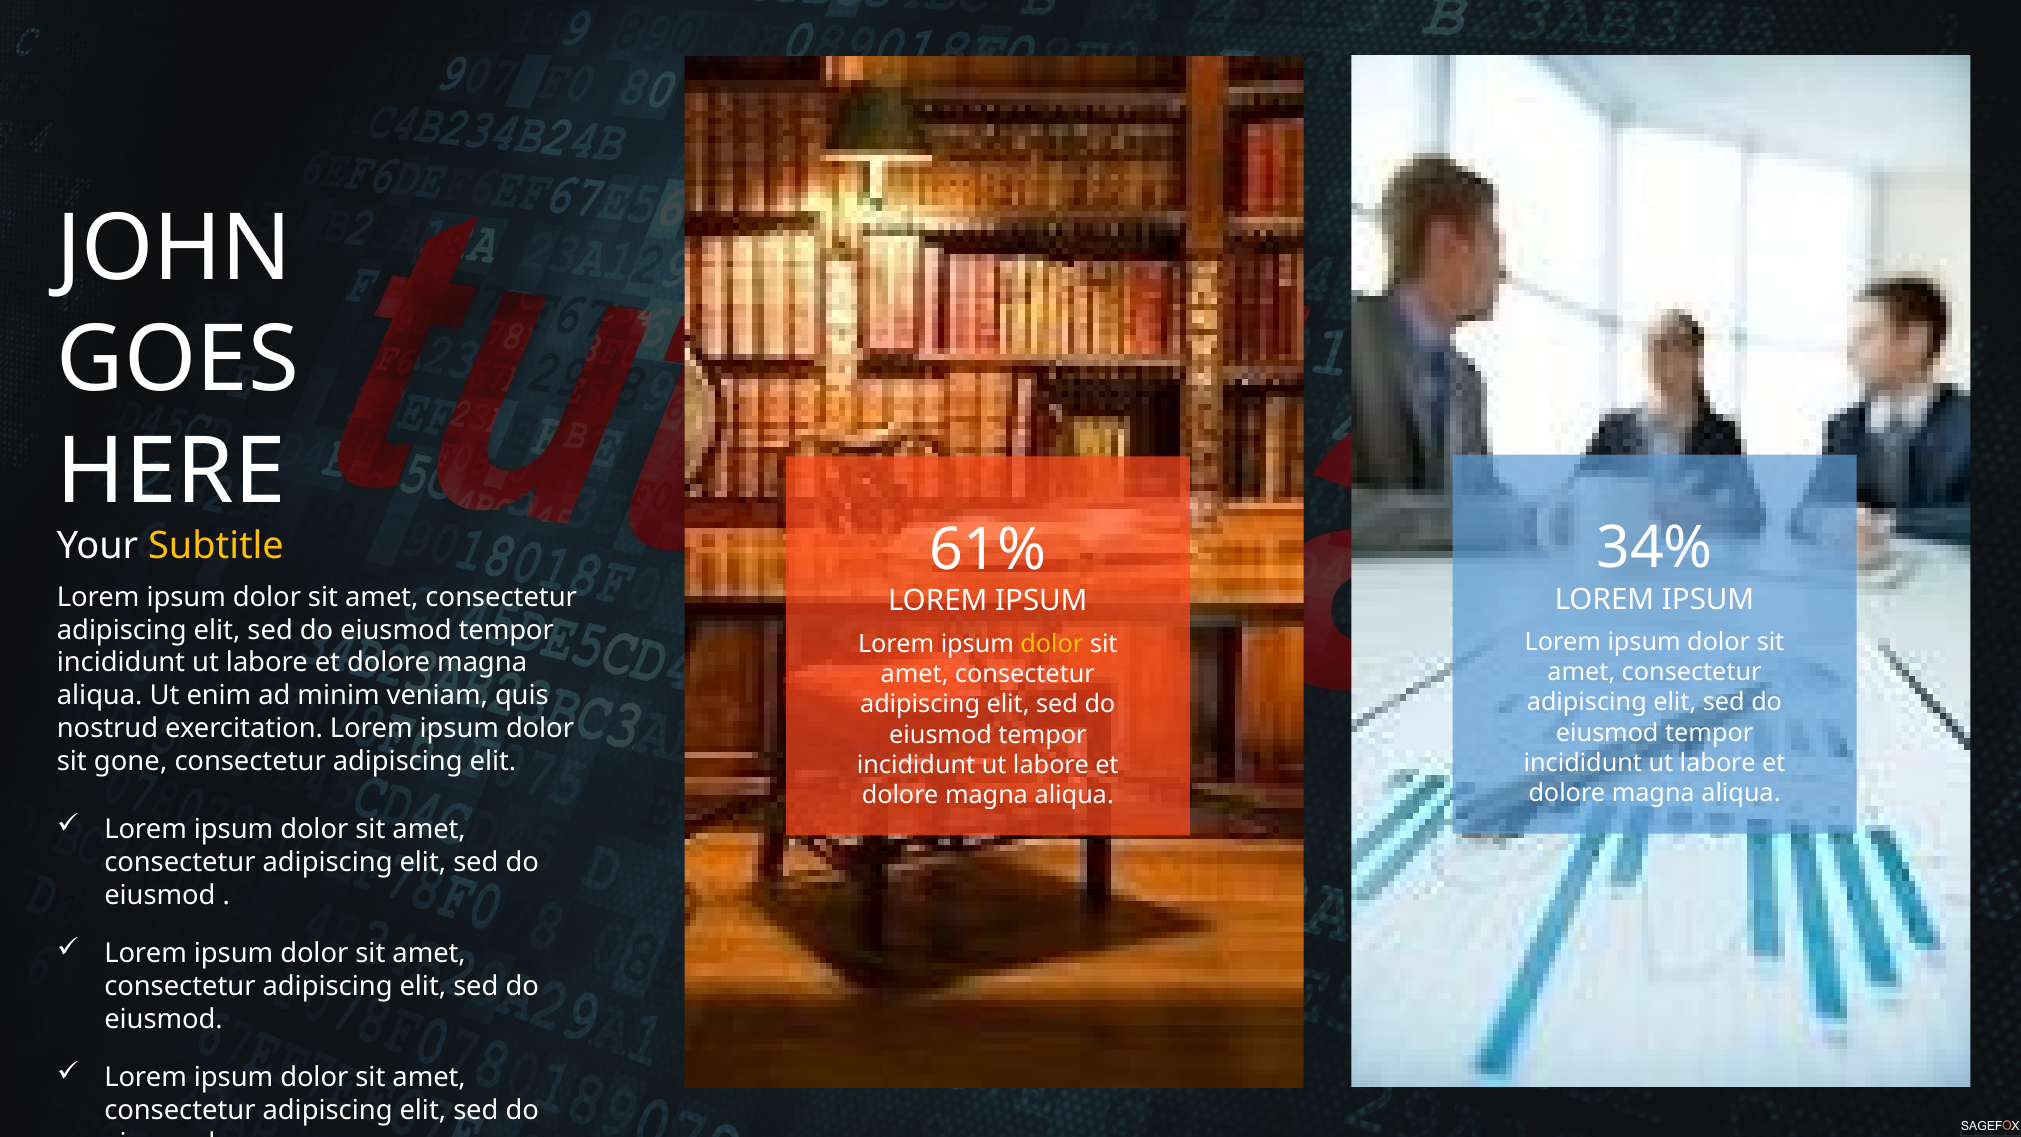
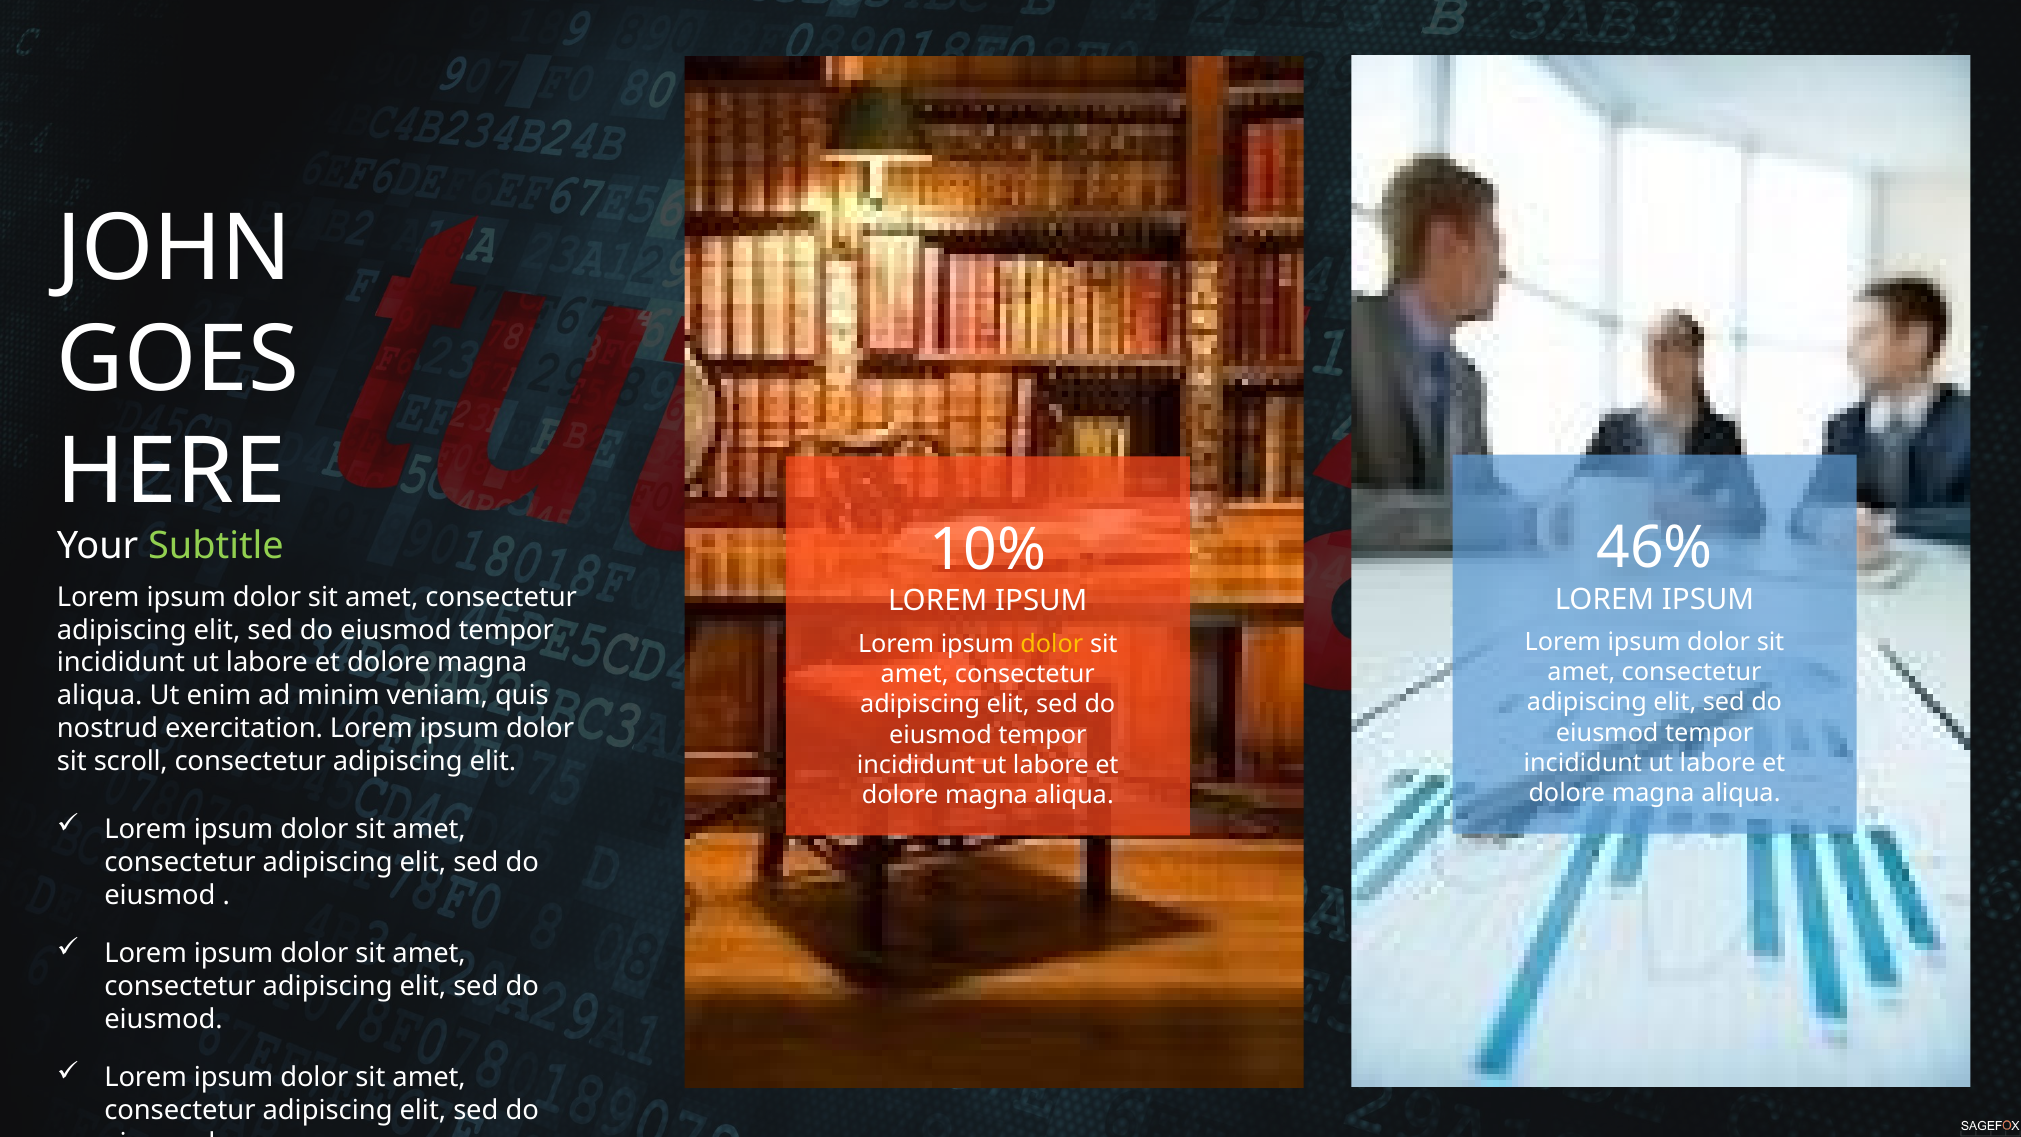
34%: 34% -> 46%
61%: 61% -> 10%
Subtitle colour: yellow -> light green
gone: gone -> scroll
